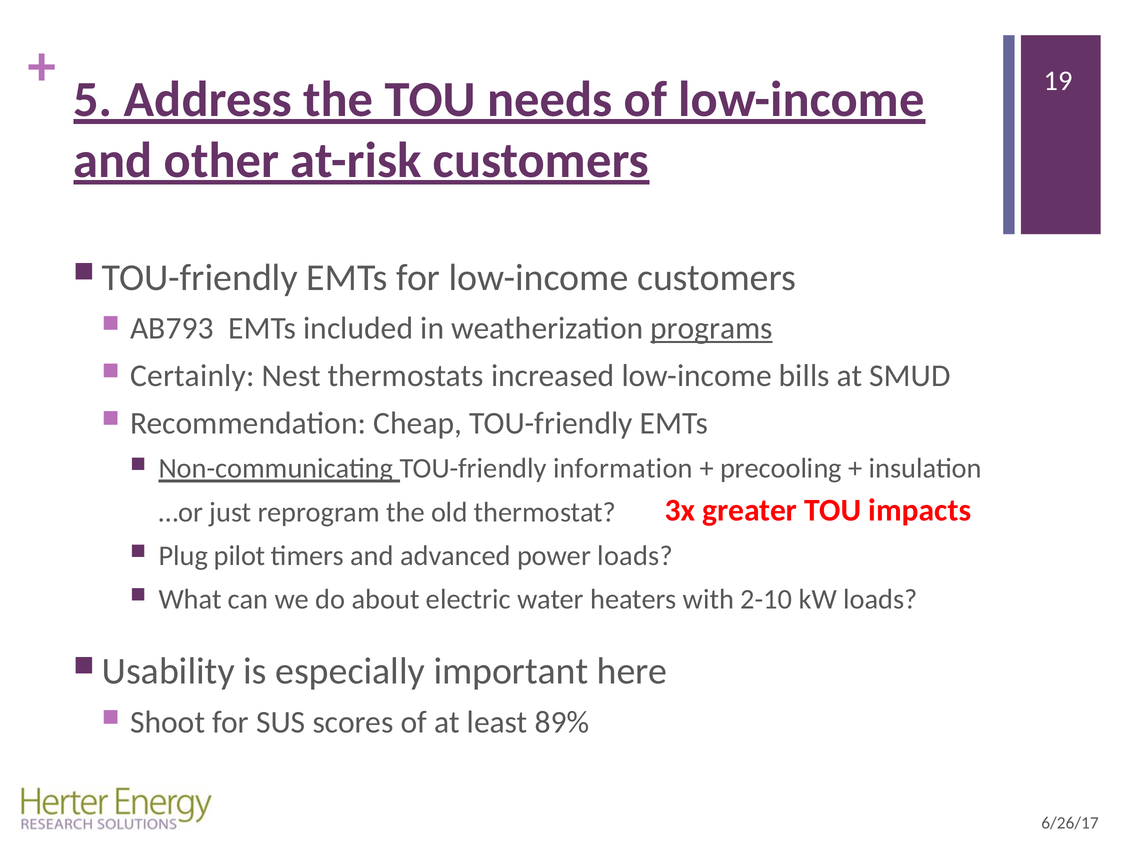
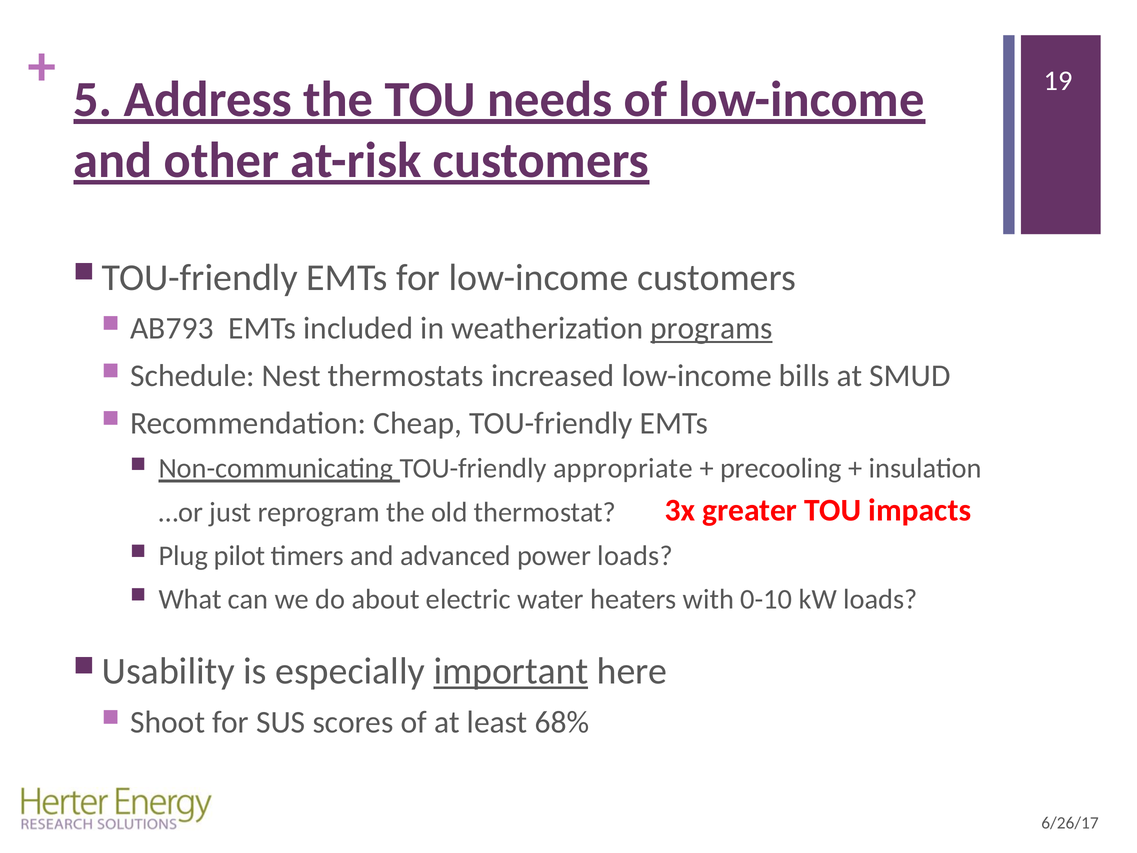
Certainly: Certainly -> Schedule
information: information -> appropriate
2-10: 2-10 -> 0-10
important underline: none -> present
89%: 89% -> 68%
